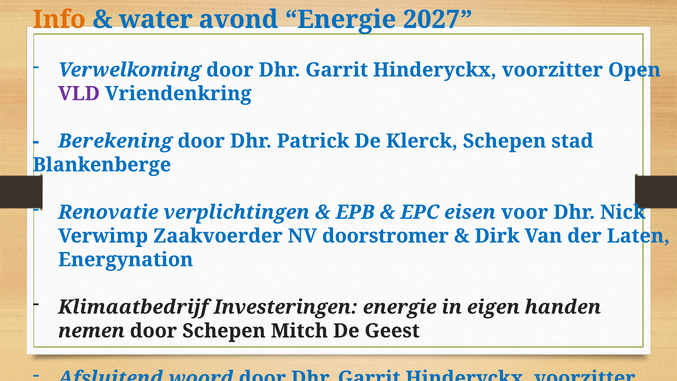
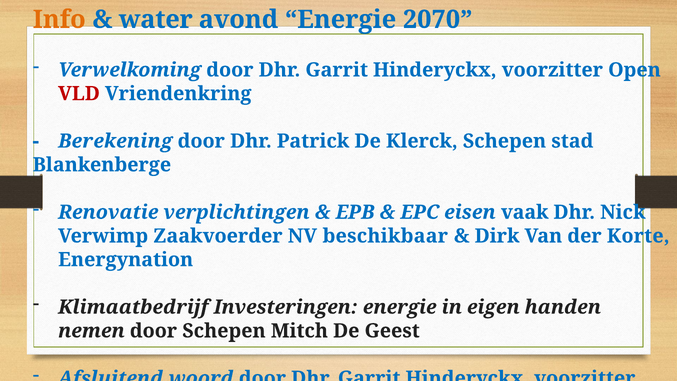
2027: 2027 -> 2070
VLD at (79, 94) colour: purple -> red
voor: voor -> vaak
doorstromer: doorstromer -> beschikbaar
Laten: Laten -> Korte
